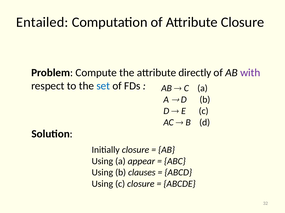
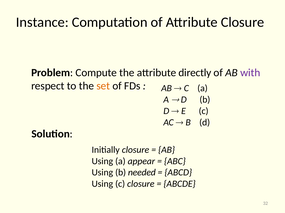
Entailed: Entailed -> Instance
set colour: blue -> orange
clauses: clauses -> needed
